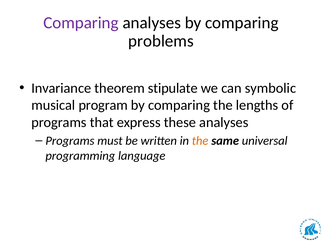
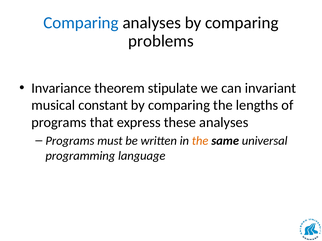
Comparing at (81, 23) colour: purple -> blue
symbolic: symbolic -> invariant
program: program -> constant
